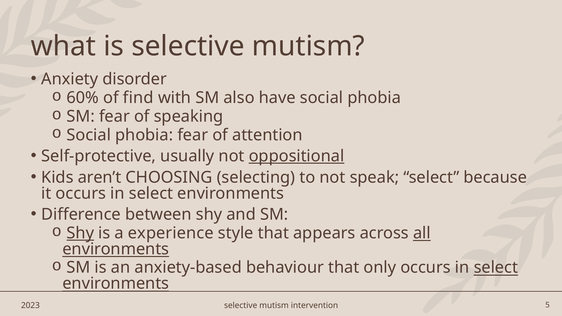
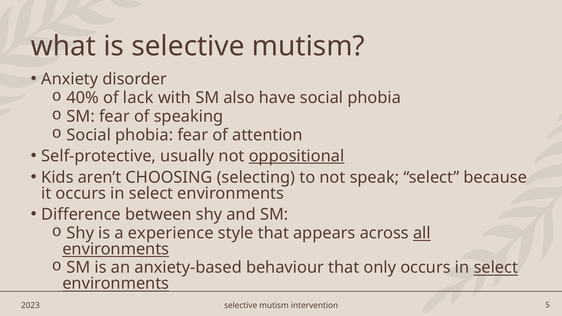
60%: 60% -> 40%
find: find -> lack
Shy at (80, 233) underline: present -> none
